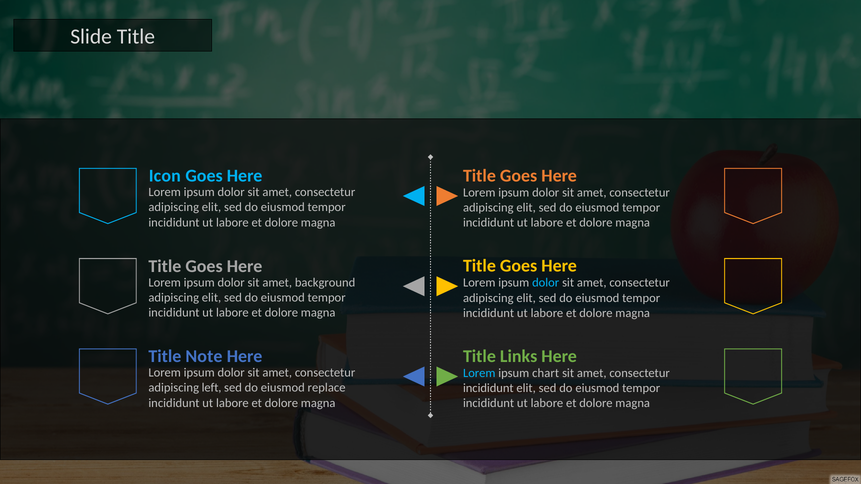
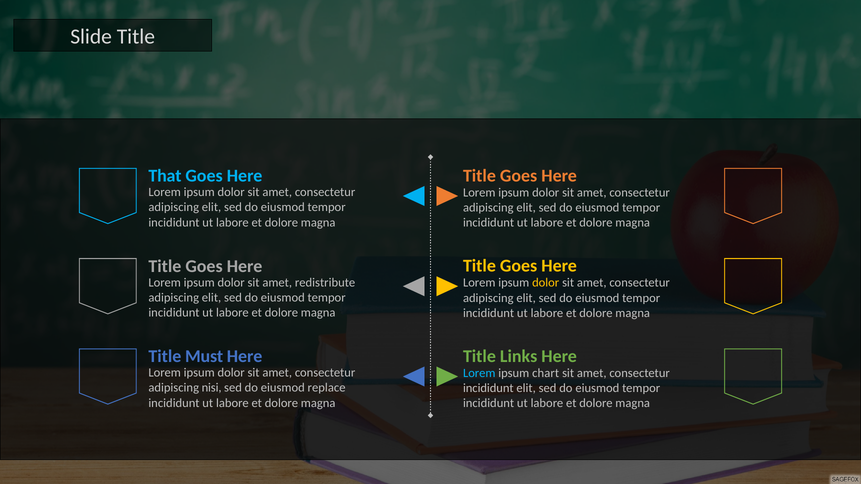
Icon: Icon -> That
background: background -> redistribute
dolor at (546, 283) colour: light blue -> yellow
Note: Note -> Must
left: left -> nisi
